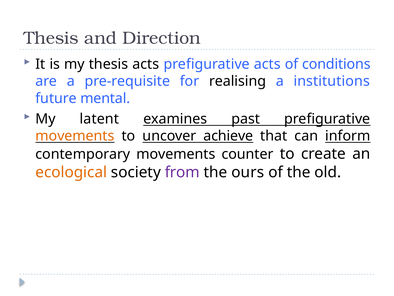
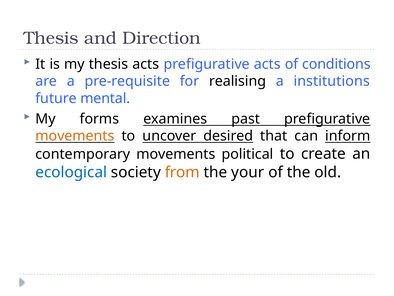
latent: latent -> forms
achieve: achieve -> desired
counter: counter -> political
ecological colour: orange -> blue
from colour: purple -> orange
ours: ours -> your
